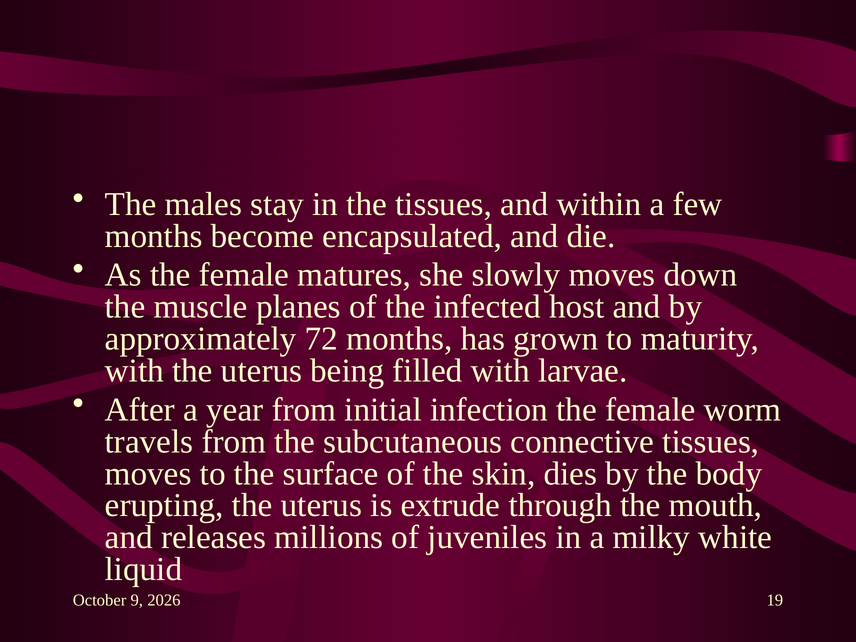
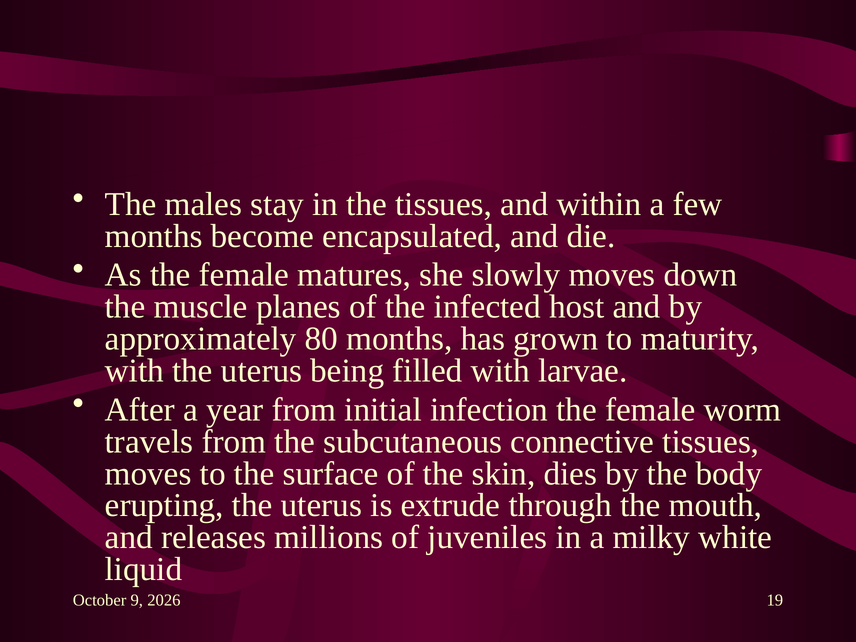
72: 72 -> 80
